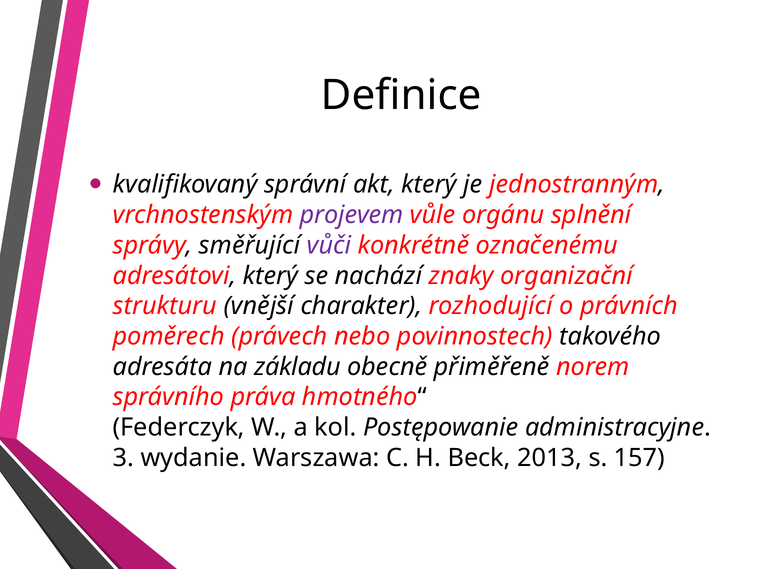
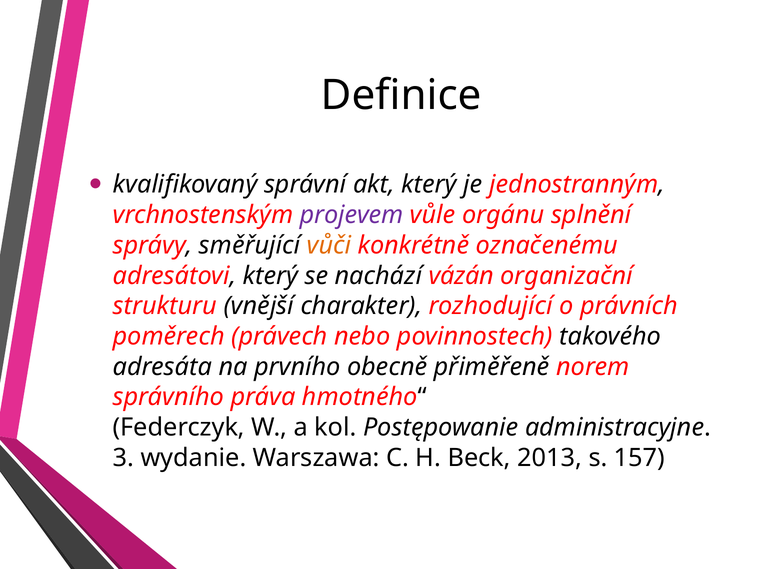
vůči colour: purple -> orange
znaky: znaky -> vázán
základu: základu -> prvního
